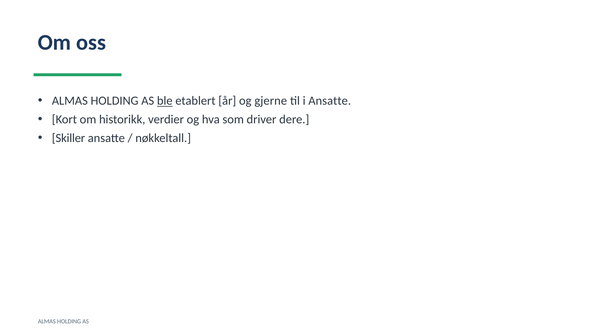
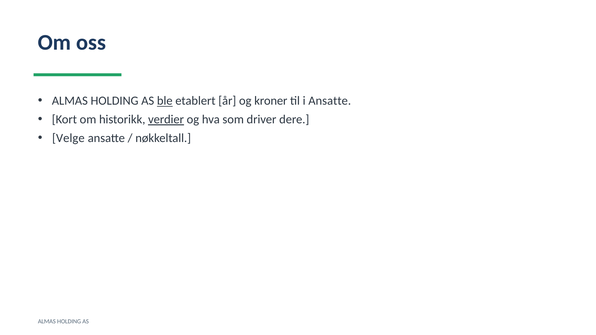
gjerne: gjerne -> kroner
verdier underline: none -> present
Skiller: Skiller -> Velge
